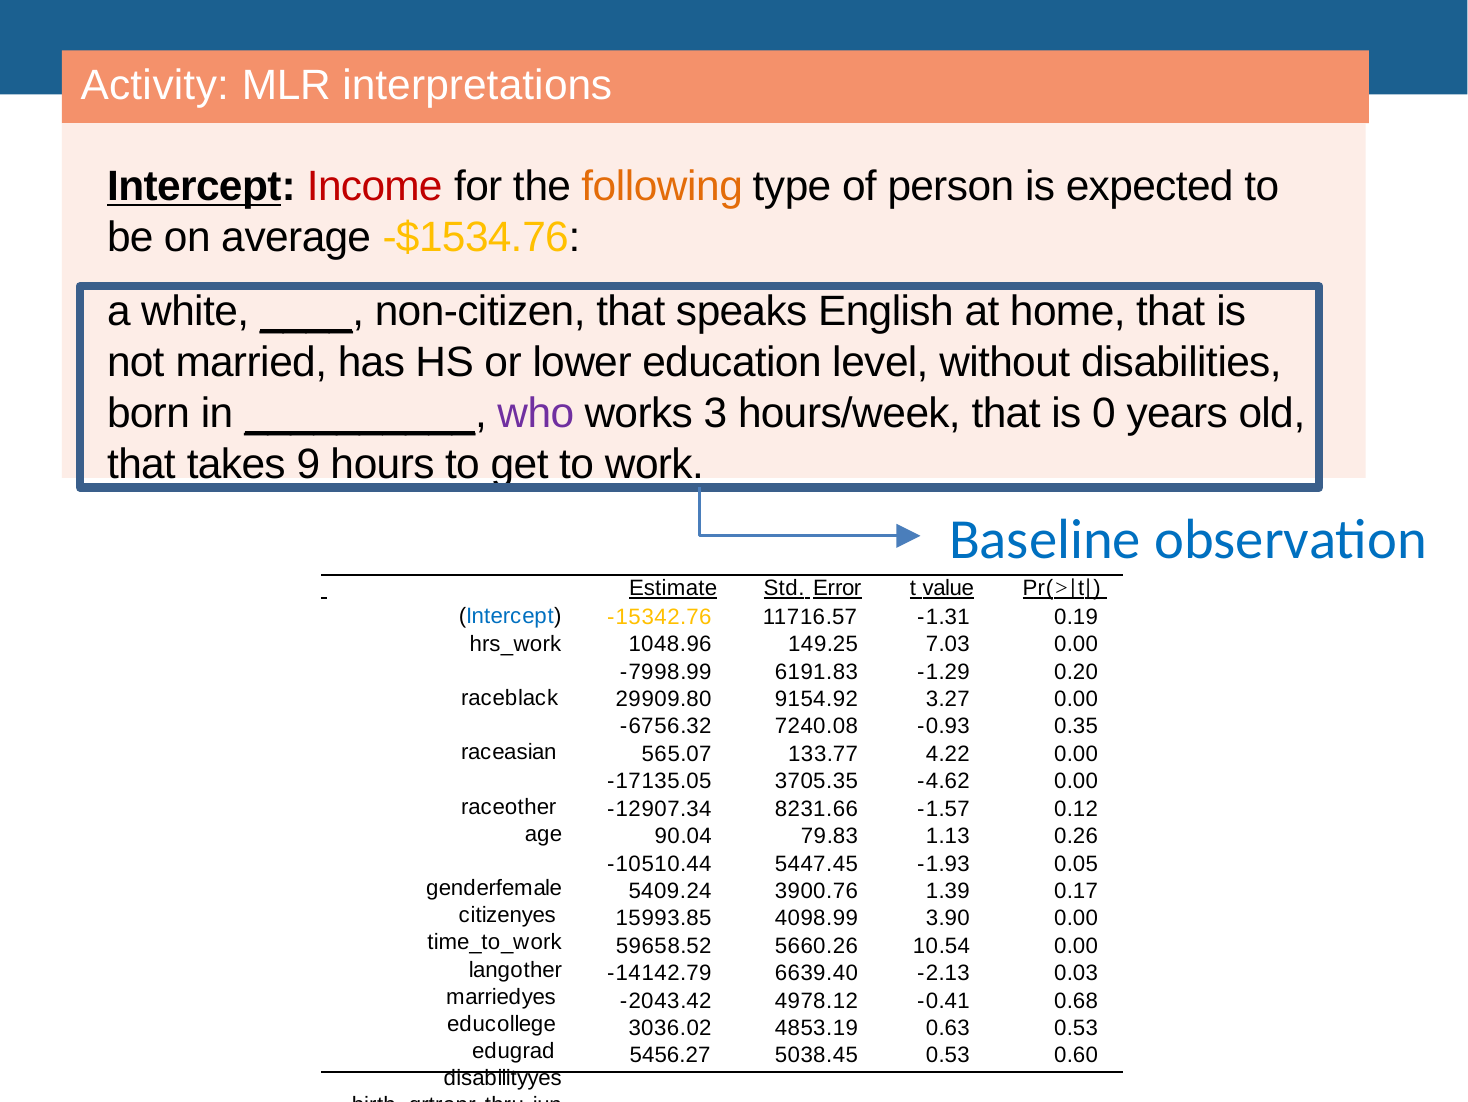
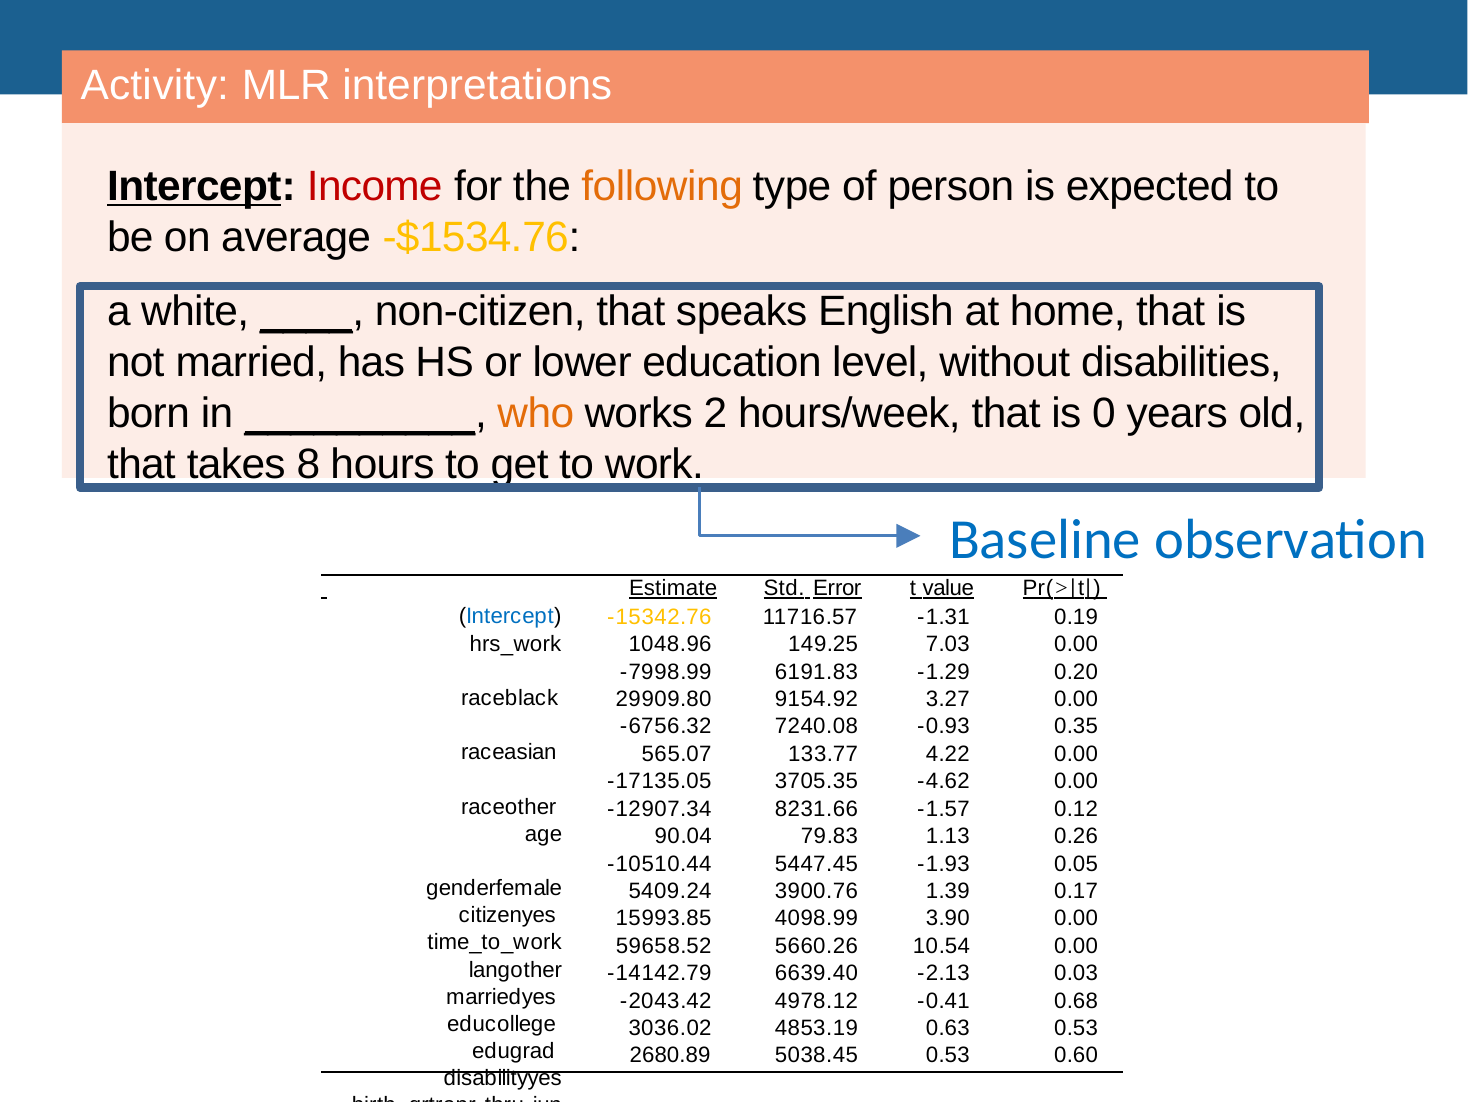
who colour: purple -> orange
3: 3 -> 2
9: 9 -> 8
5456.27: 5456.27 -> 2680.89
